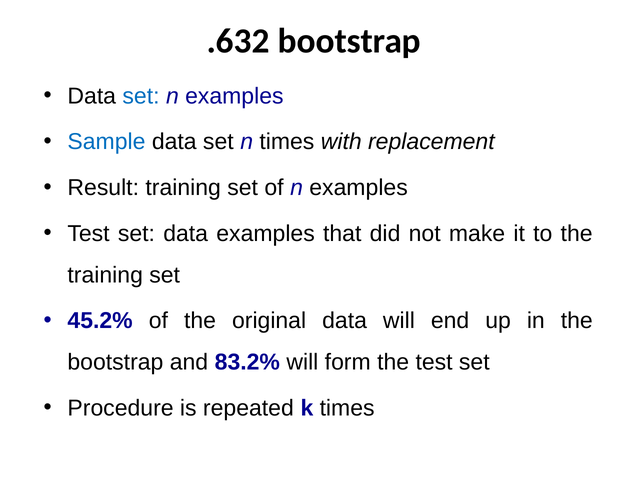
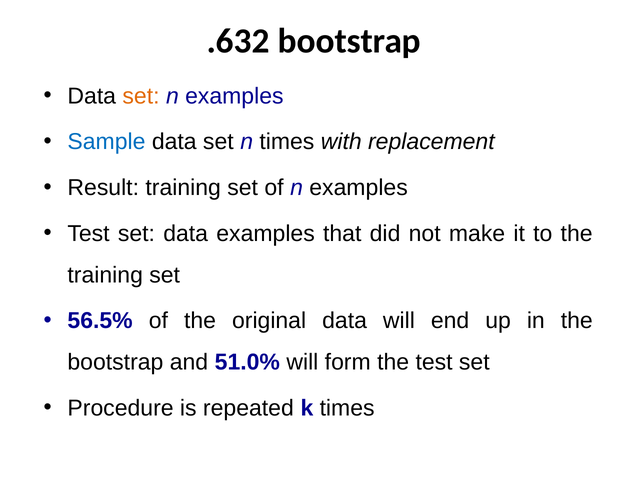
set at (141, 96) colour: blue -> orange
45.2%: 45.2% -> 56.5%
83.2%: 83.2% -> 51.0%
